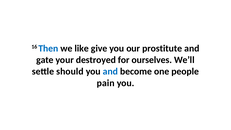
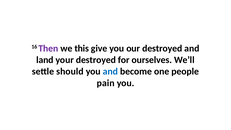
Then colour: blue -> purple
like: like -> this
our prostitute: prostitute -> destroyed
gate: gate -> land
